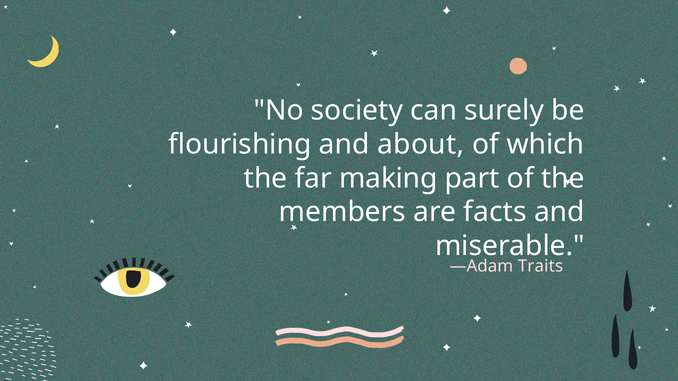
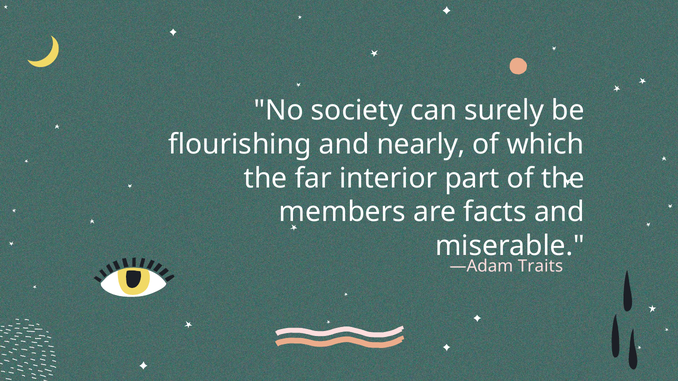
about: about -> nearly
making: making -> interior
